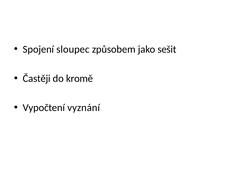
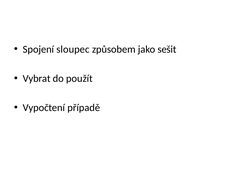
Častěji: Častěji -> Vybrat
kromě: kromě -> použít
vyznání: vyznání -> případě
